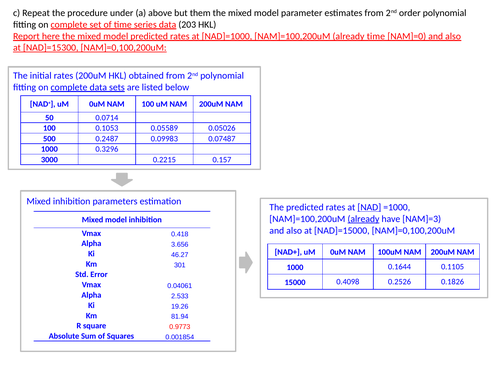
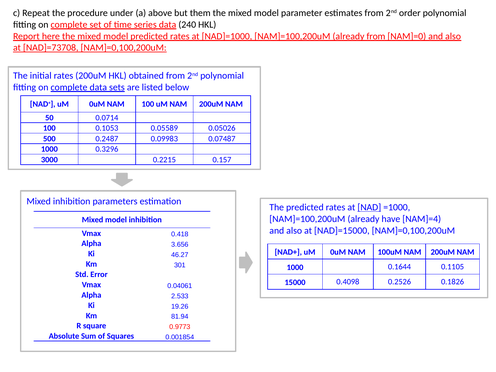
203: 203 -> 240
already time: time -> from
NAD]=15300: NAD]=15300 -> NAD]=73708
already at (363, 219) underline: present -> none
NAM]=3: NAM]=3 -> NAM]=4
